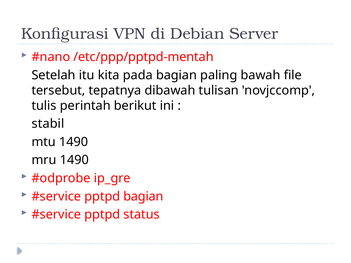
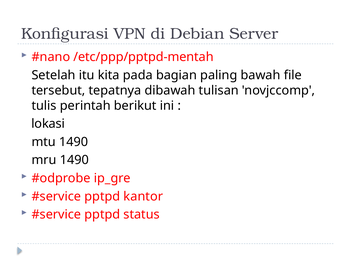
stabil: stabil -> lokasi
pptpd bagian: bagian -> kantor
